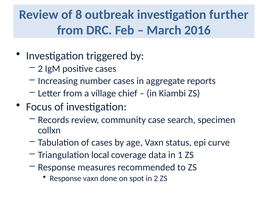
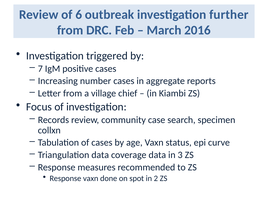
8: 8 -> 6
2 at (40, 69): 2 -> 7
Triangulation local: local -> data
1: 1 -> 3
